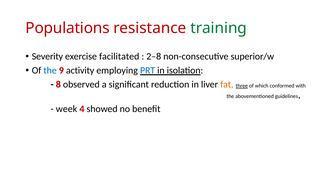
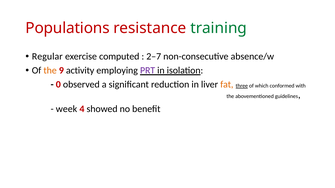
Severity: Severity -> Regular
facilitated: facilitated -> computed
2–8: 2–8 -> 2–7
superior/w: superior/w -> absence/w
the at (50, 71) colour: blue -> orange
PRT colour: blue -> purple
8: 8 -> 0
